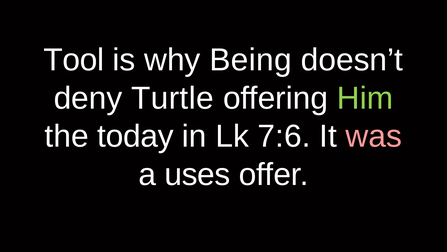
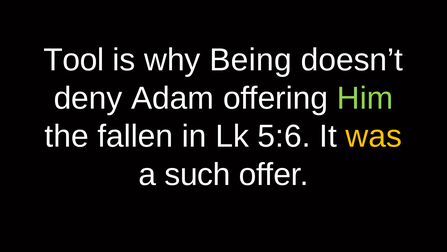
Turtle: Turtle -> Adam
today: today -> fallen
7:6: 7:6 -> 5:6
was colour: pink -> yellow
uses: uses -> such
